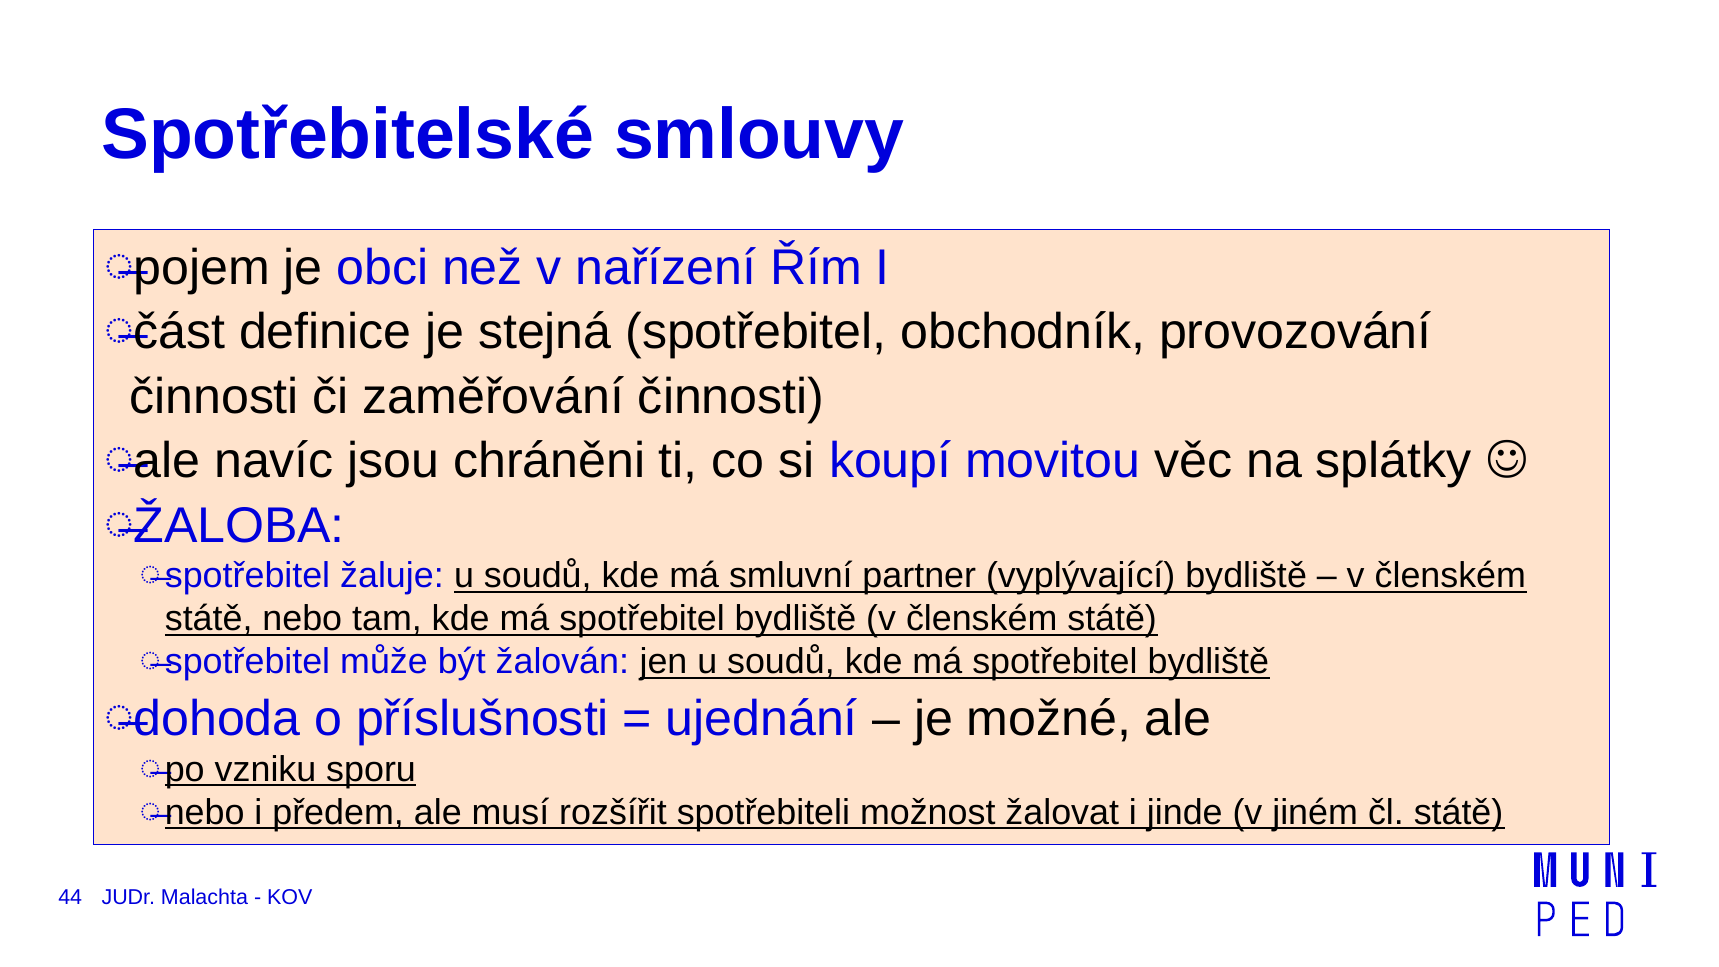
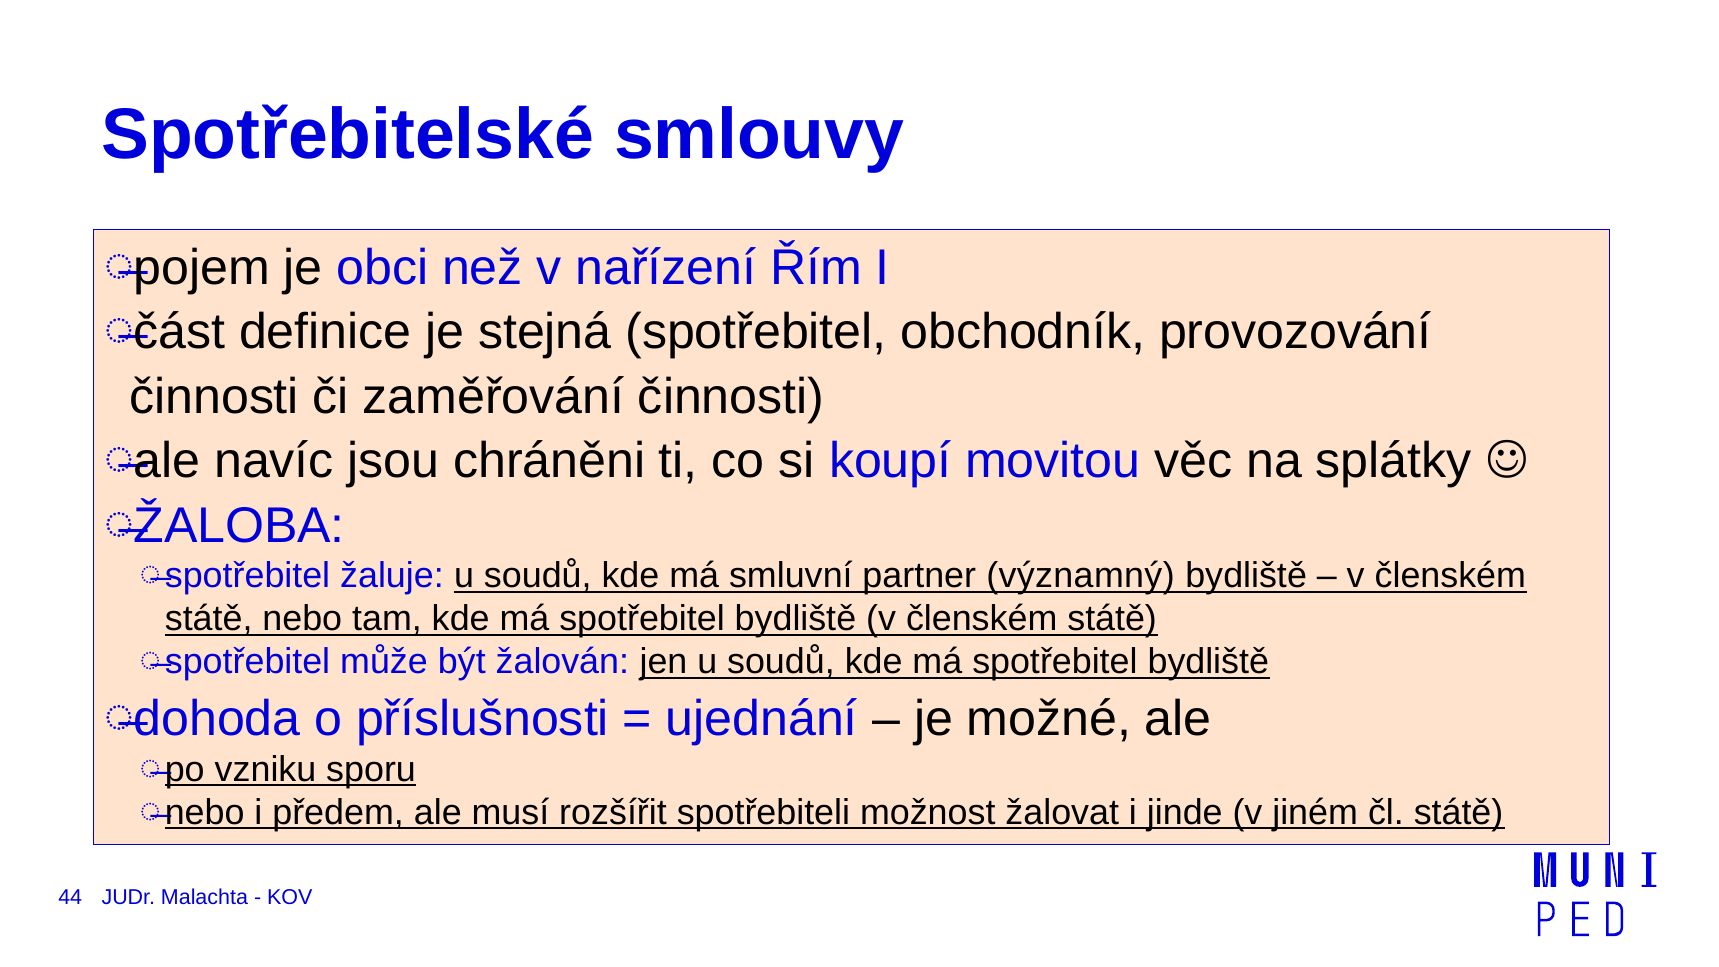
vyplývající: vyplývající -> významný
